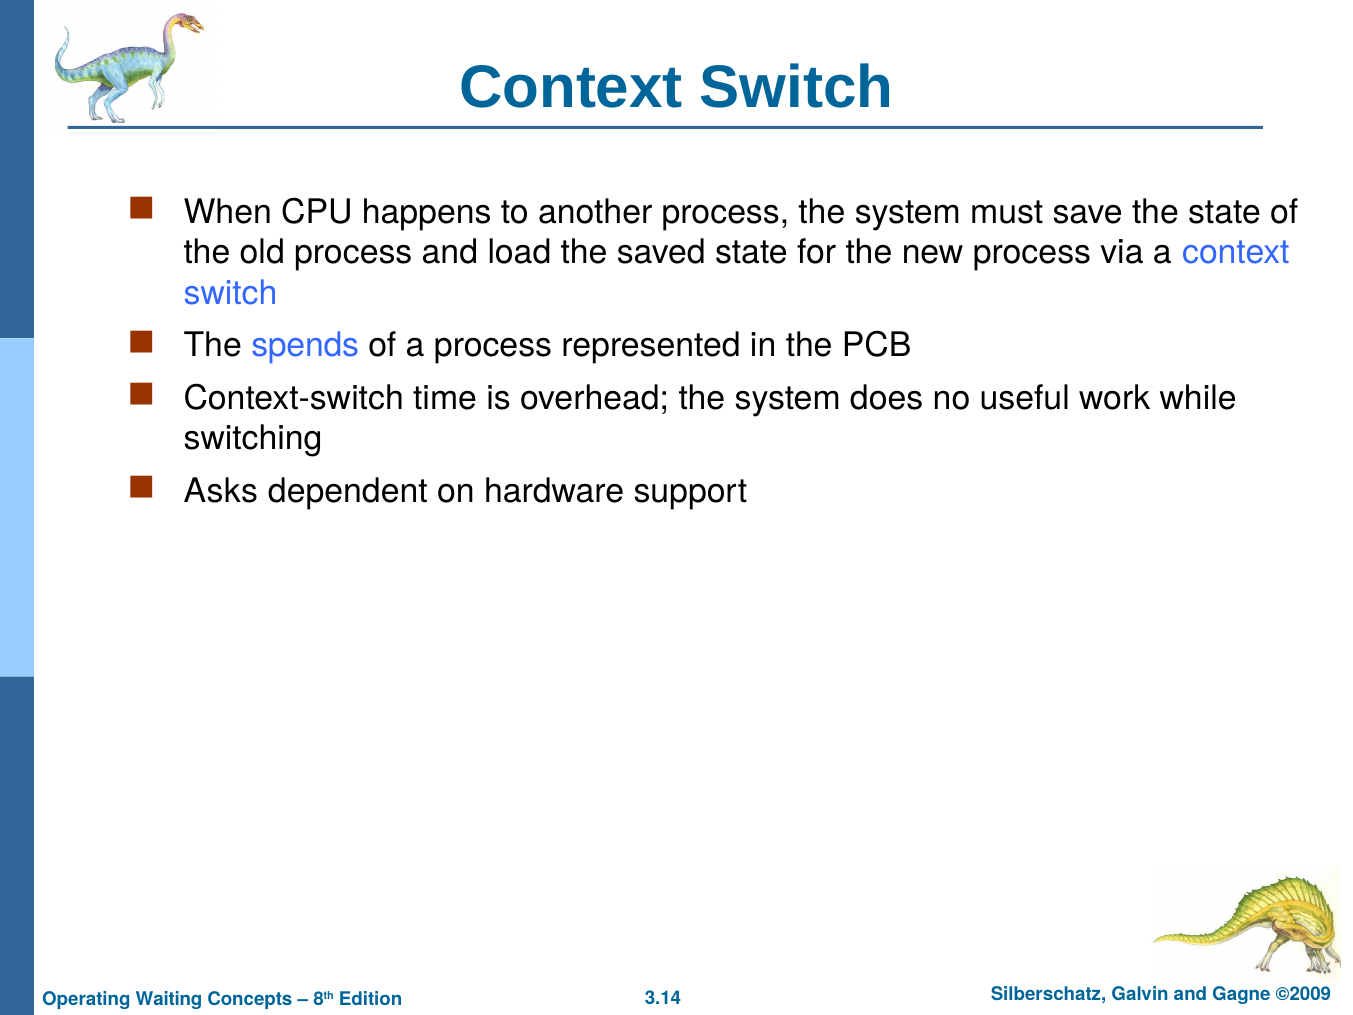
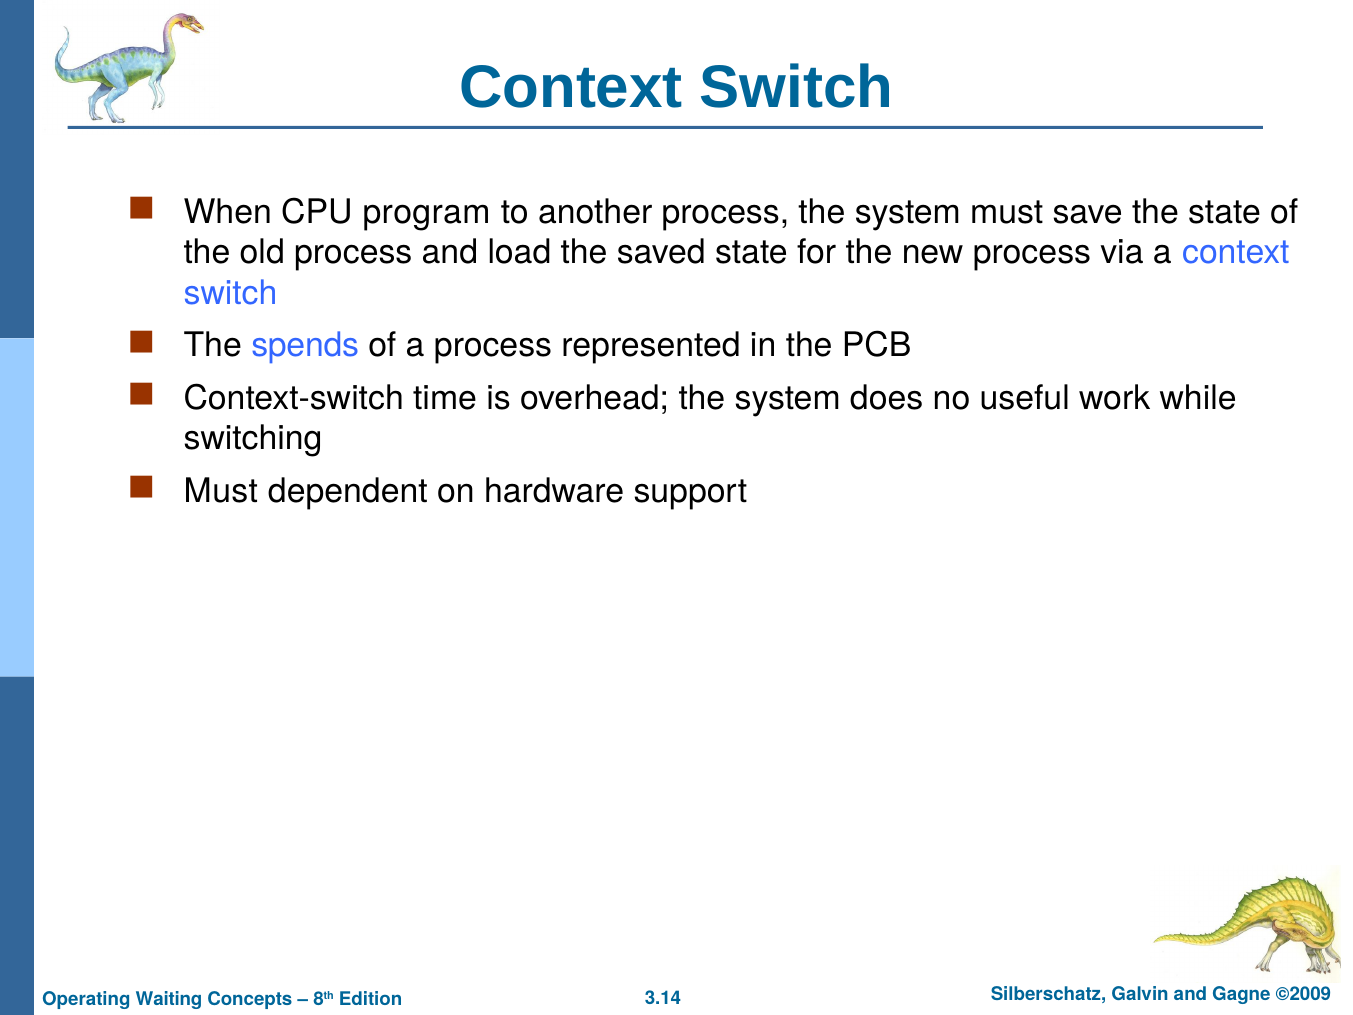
happens: happens -> program
Asks at (221, 491): Asks -> Must
